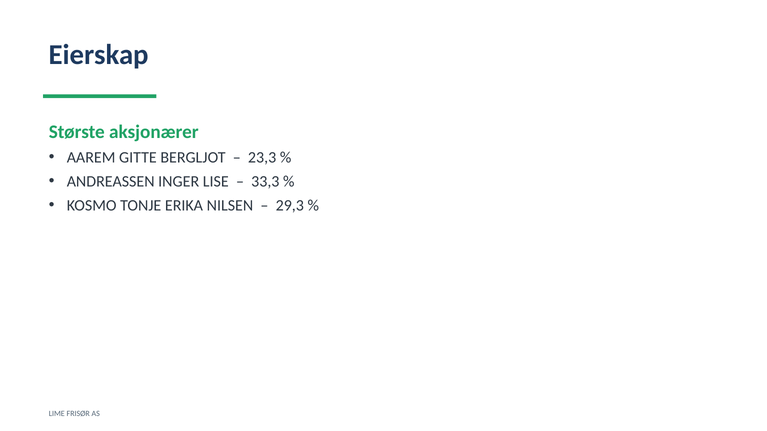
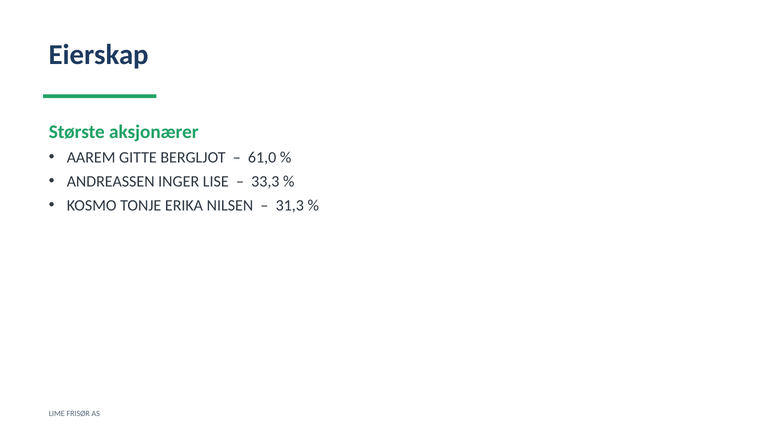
23,3: 23,3 -> 61,0
29,3: 29,3 -> 31,3
